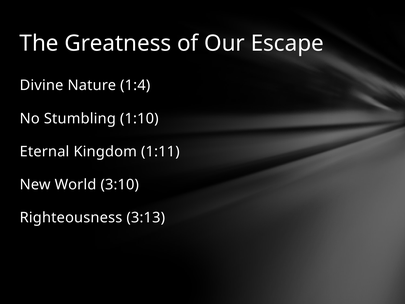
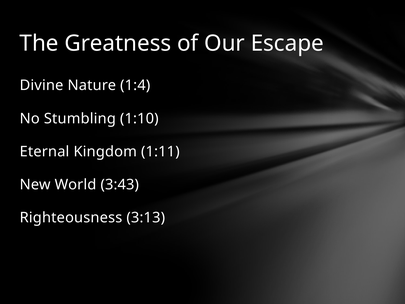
3:10: 3:10 -> 3:43
